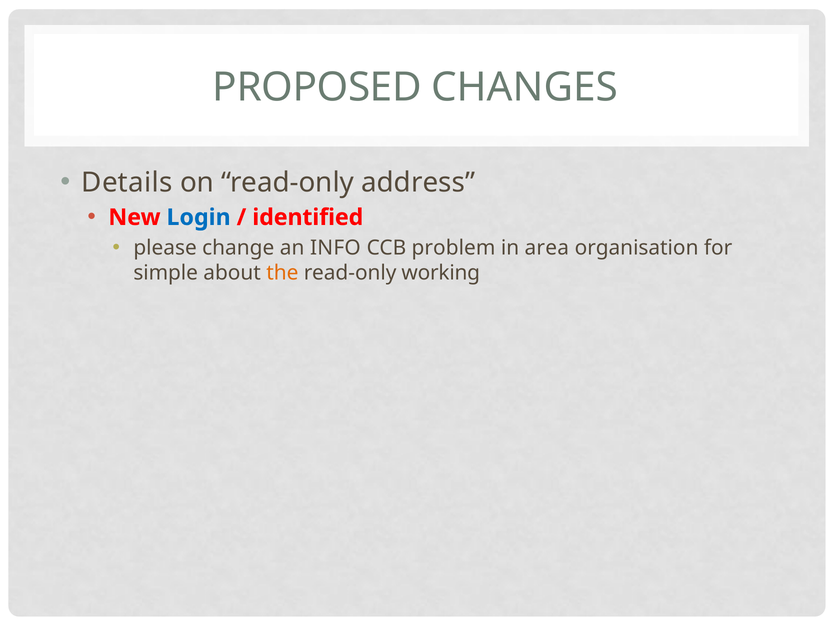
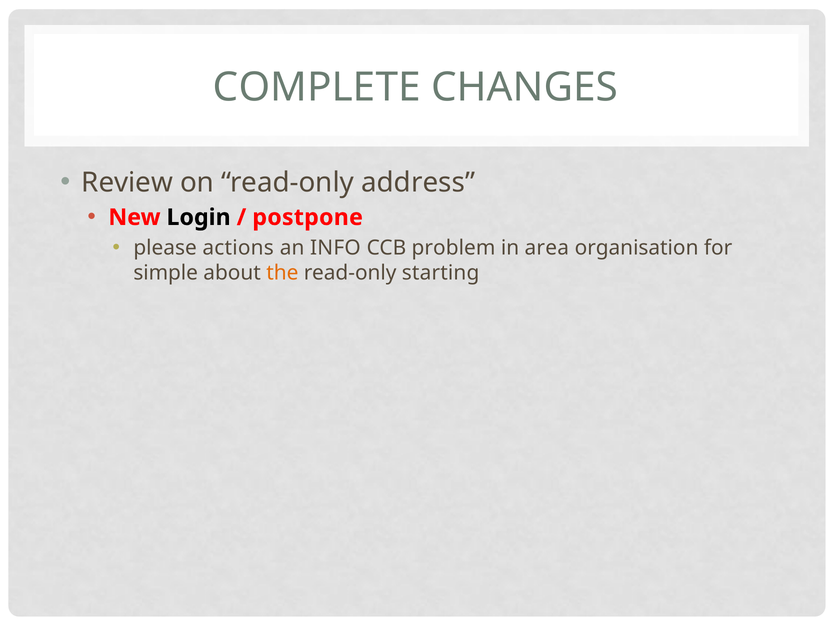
PROPOSED: PROPOSED -> COMPLETE
Details: Details -> Review
Login colour: blue -> black
identified: identified -> postpone
change: change -> actions
working: working -> starting
